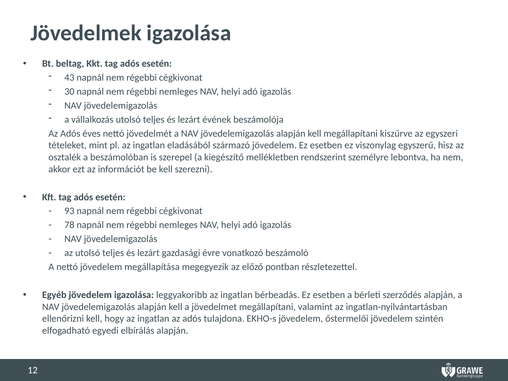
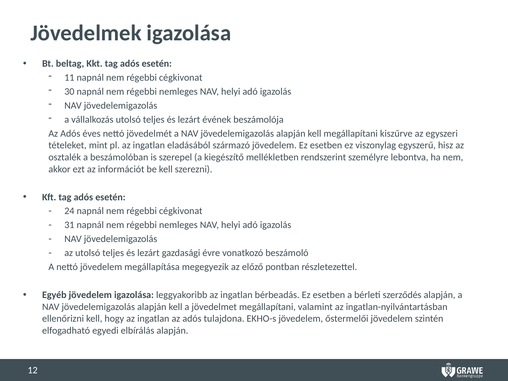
43: 43 -> 11
93: 93 -> 24
78: 78 -> 31
